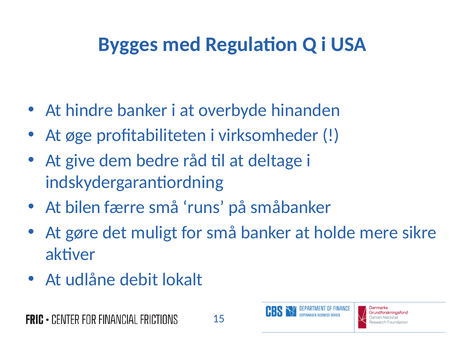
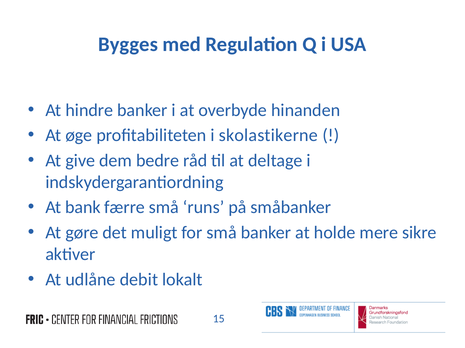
virksomheder: virksomheder -> skolastikerne
bilen: bilen -> bank
